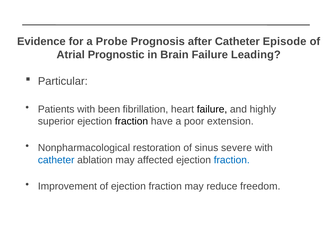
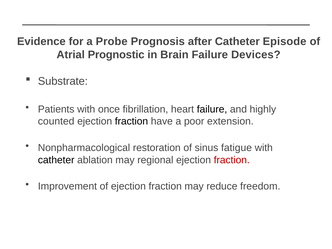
Leading: Leading -> Devices
Particular: Particular -> Substrate
been: been -> once
superior: superior -> counted
severe: severe -> fatigue
catheter at (56, 160) colour: blue -> black
affected: affected -> regional
fraction at (232, 160) colour: blue -> red
